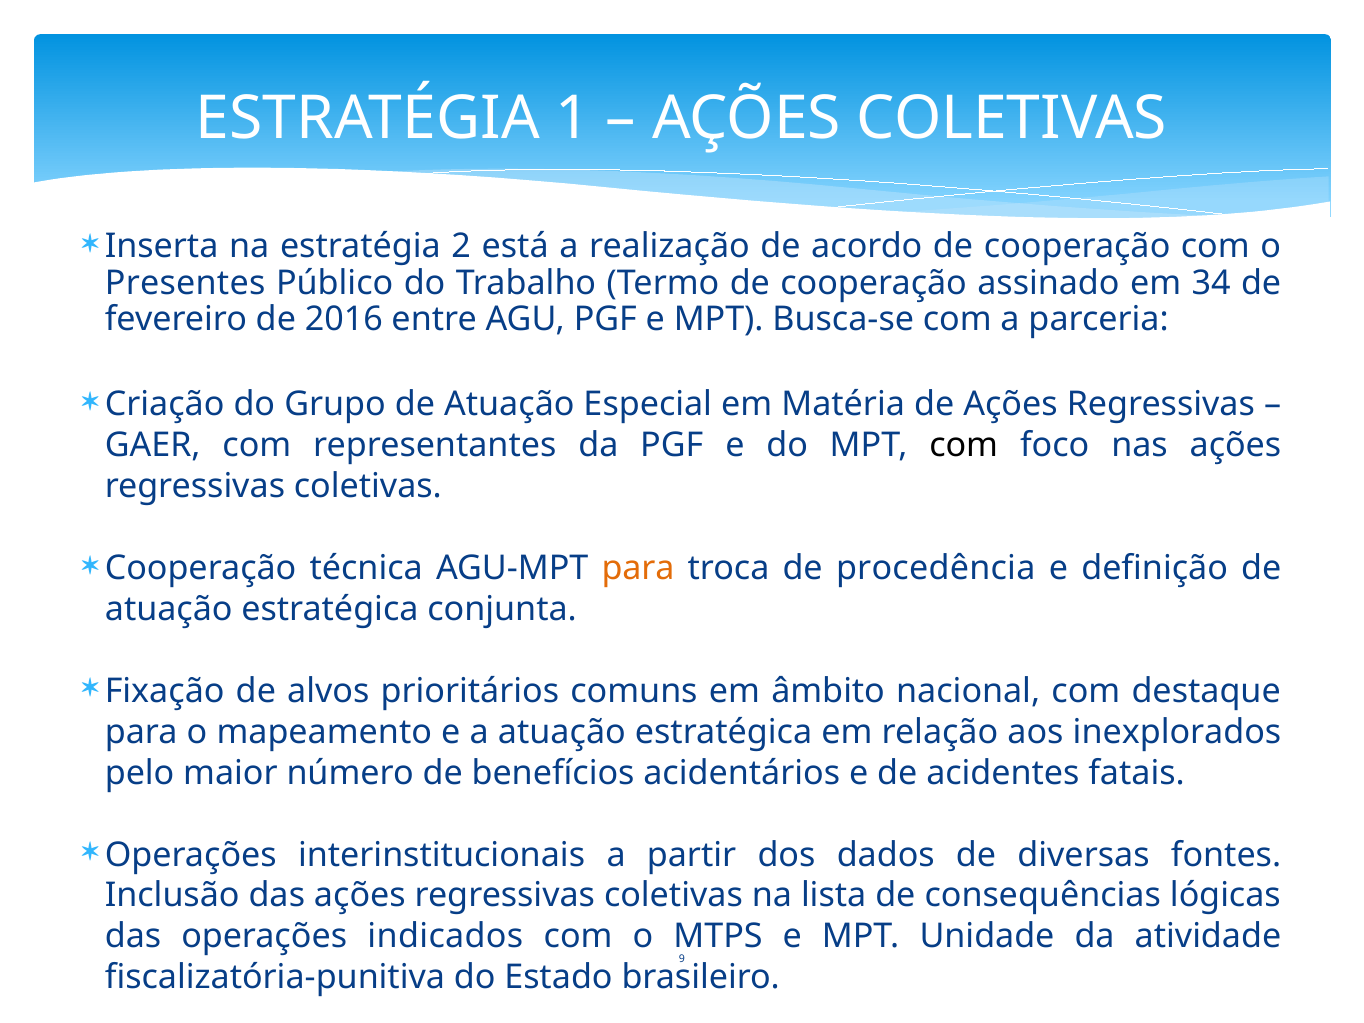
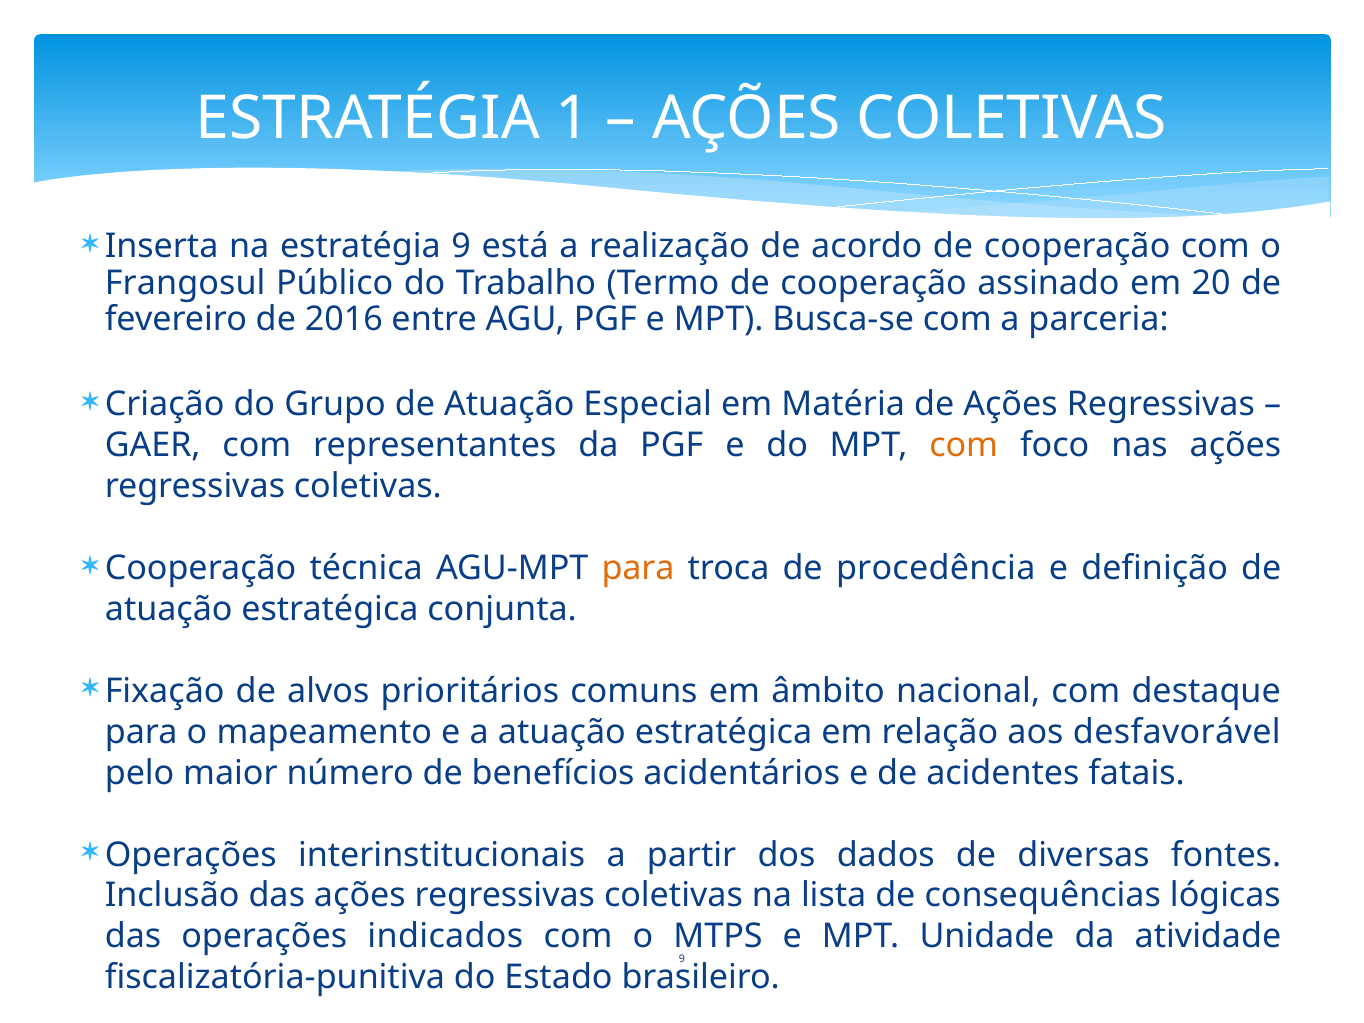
estratégia 2: 2 -> 9
Presentes: Presentes -> Frangosul
34: 34 -> 20
com at (964, 446) colour: black -> orange
inexplorados: inexplorados -> desfavorável
